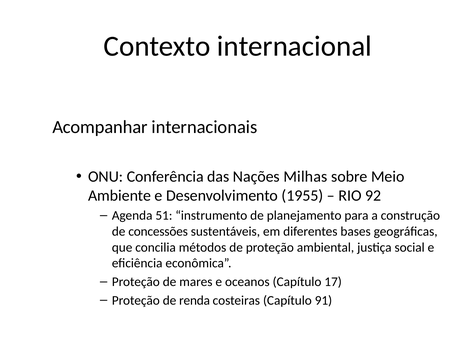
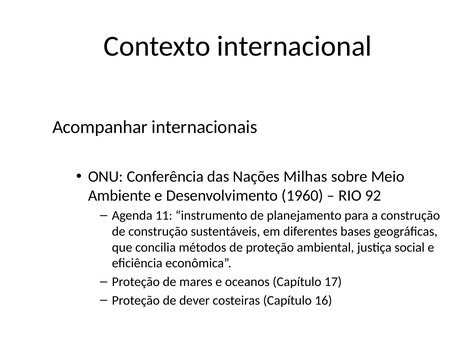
1955: 1955 -> 1960
51: 51 -> 11
de concessões: concessões -> construção
renda: renda -> dever
91: 91 -> 16
